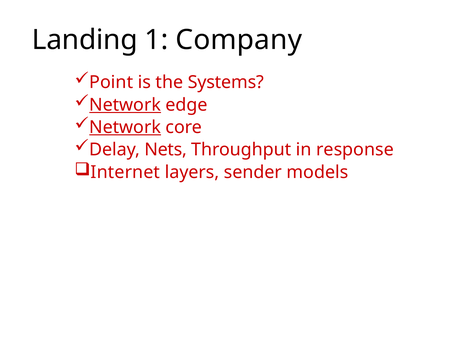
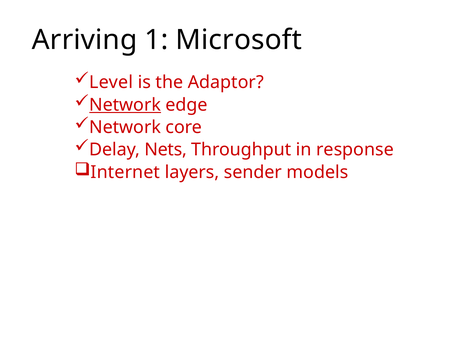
Landing: Landing -> Arriving
Company: Company -> Microsoft
Point: Point -> Level
Systems: Systems -> Adaptor
Network at (125, 127) underline: present -> none
